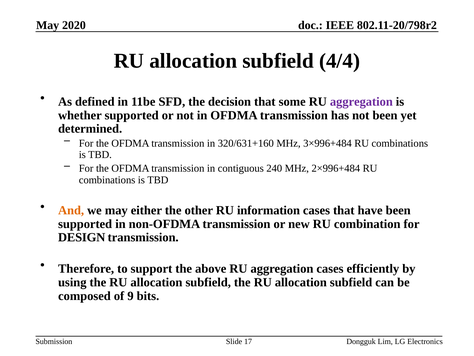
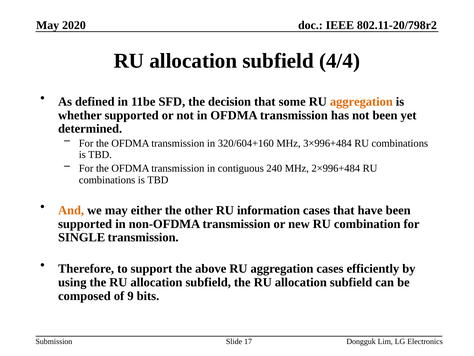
aggregation at (361, 102) colour: purple -> orange
320/631+160: 320/631+160 -> 320/604+160
DESIGN: DESIGN -> SINGLE
